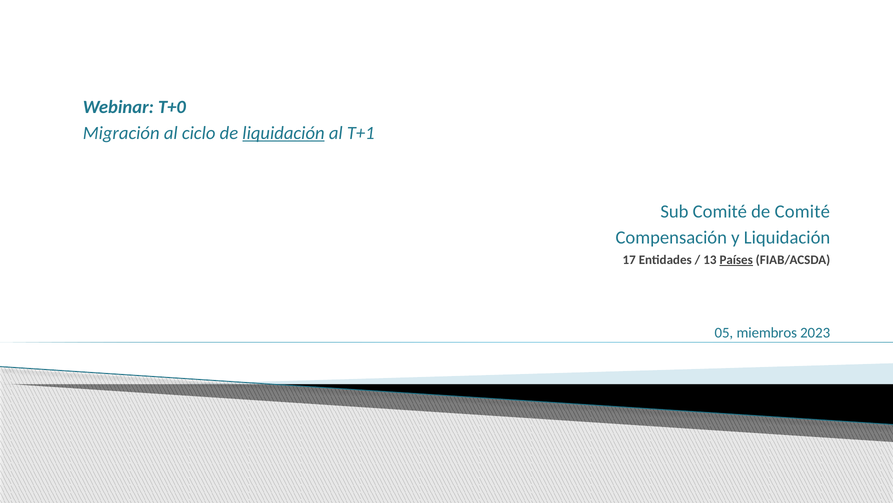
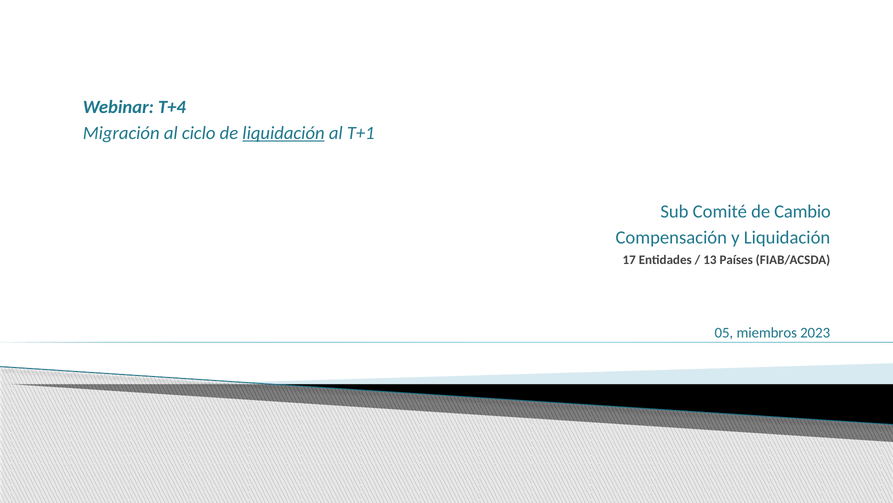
T+0: T+0 -> T+4
de Comité: Comité -> Cambio
Países underline: present -> none
